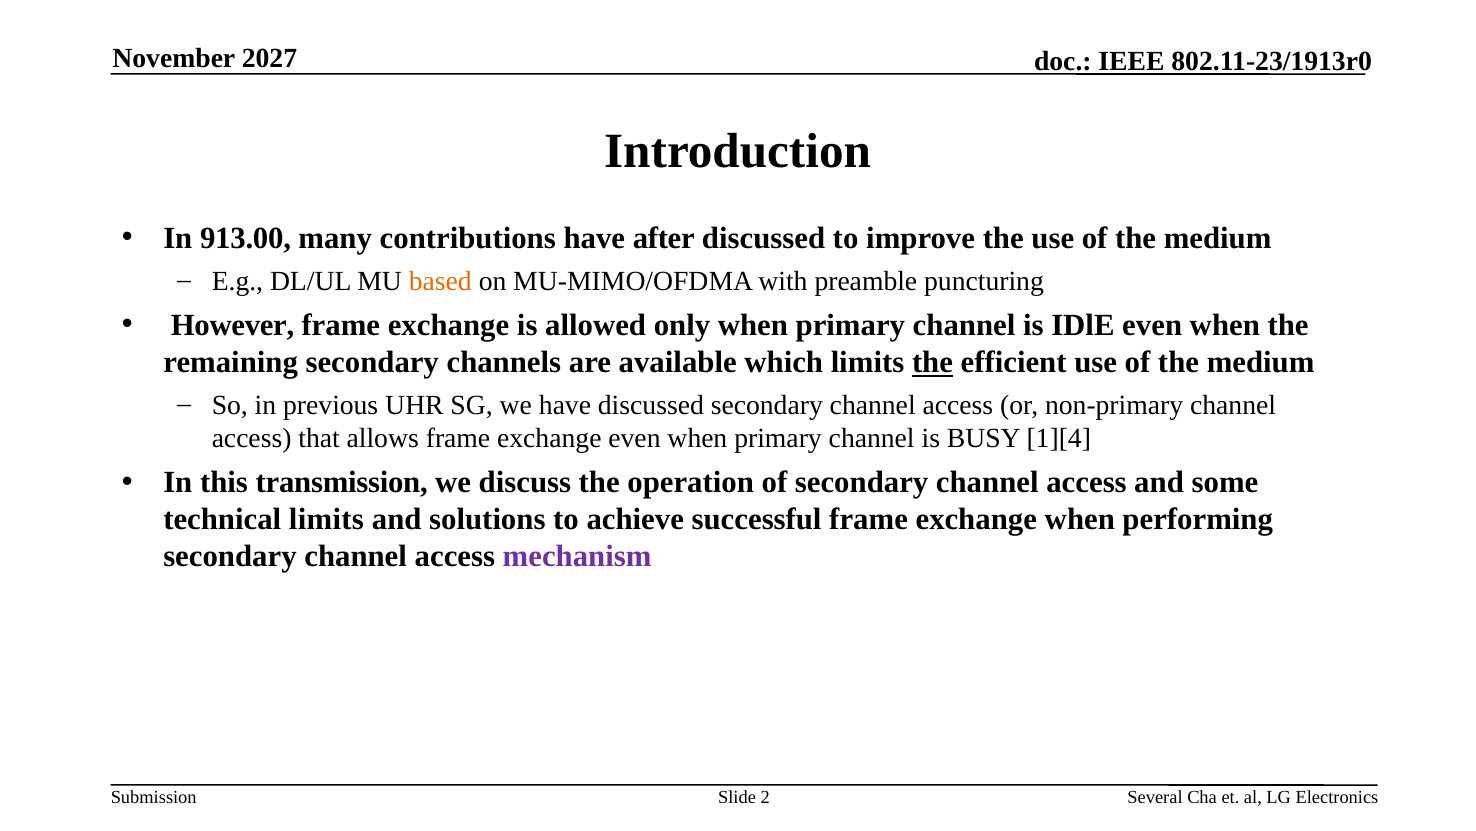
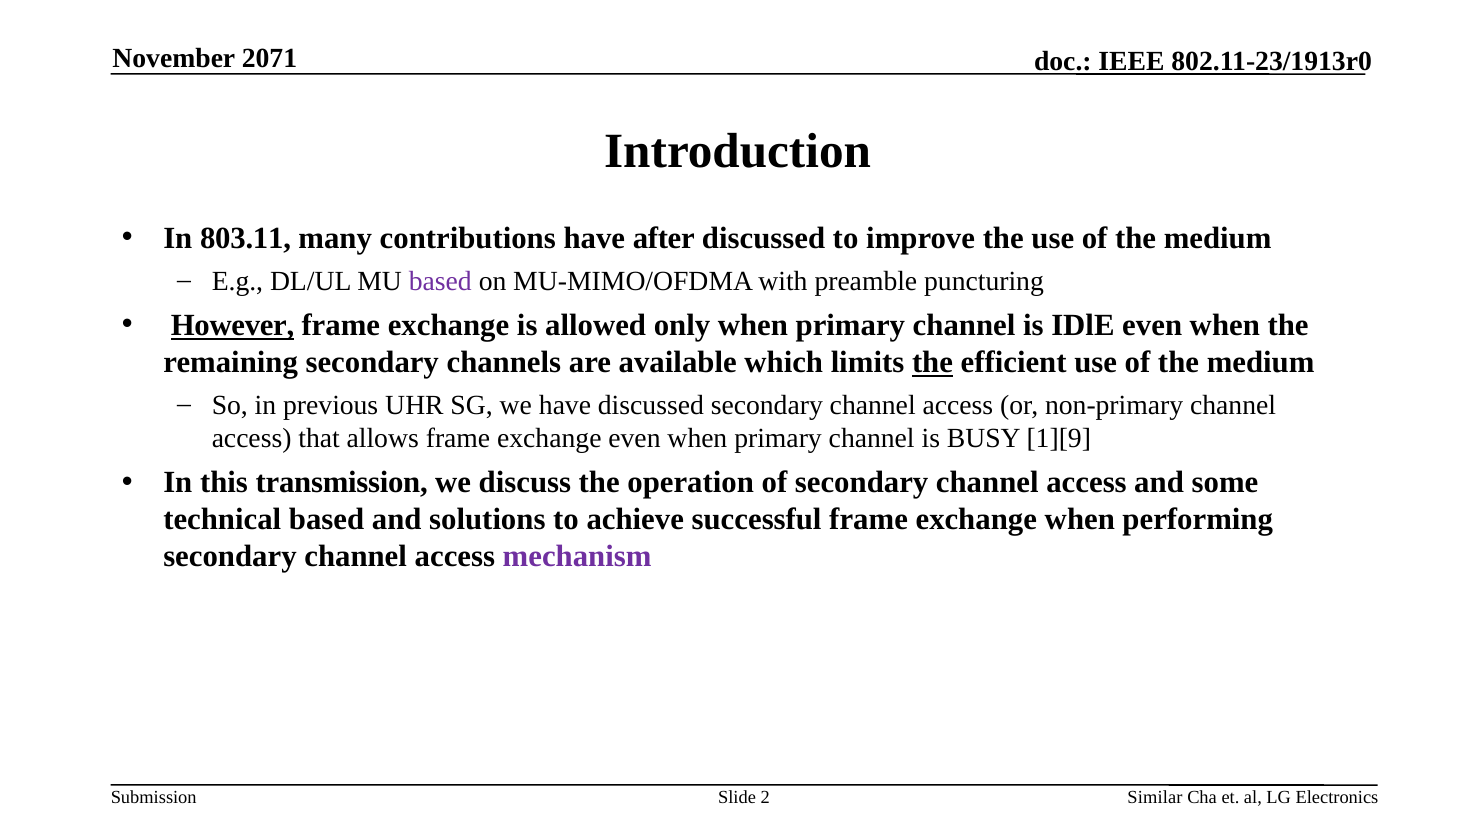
2027: 2027 -> 2071
913.00: 913.00 -> 803.11
based at (440, 281) colour: orange -> purple
However underline: none -> present
1][4: 1][4 -> 1][9
technical limits: limits -> based
Several: Several -> Similar
